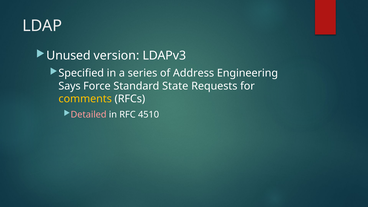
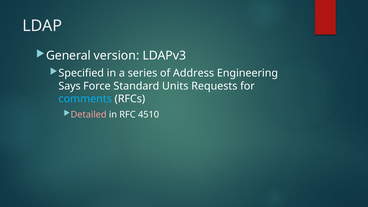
Unused: Unused -> General
State: State -> Units
comments colour: yellow -> light blue
